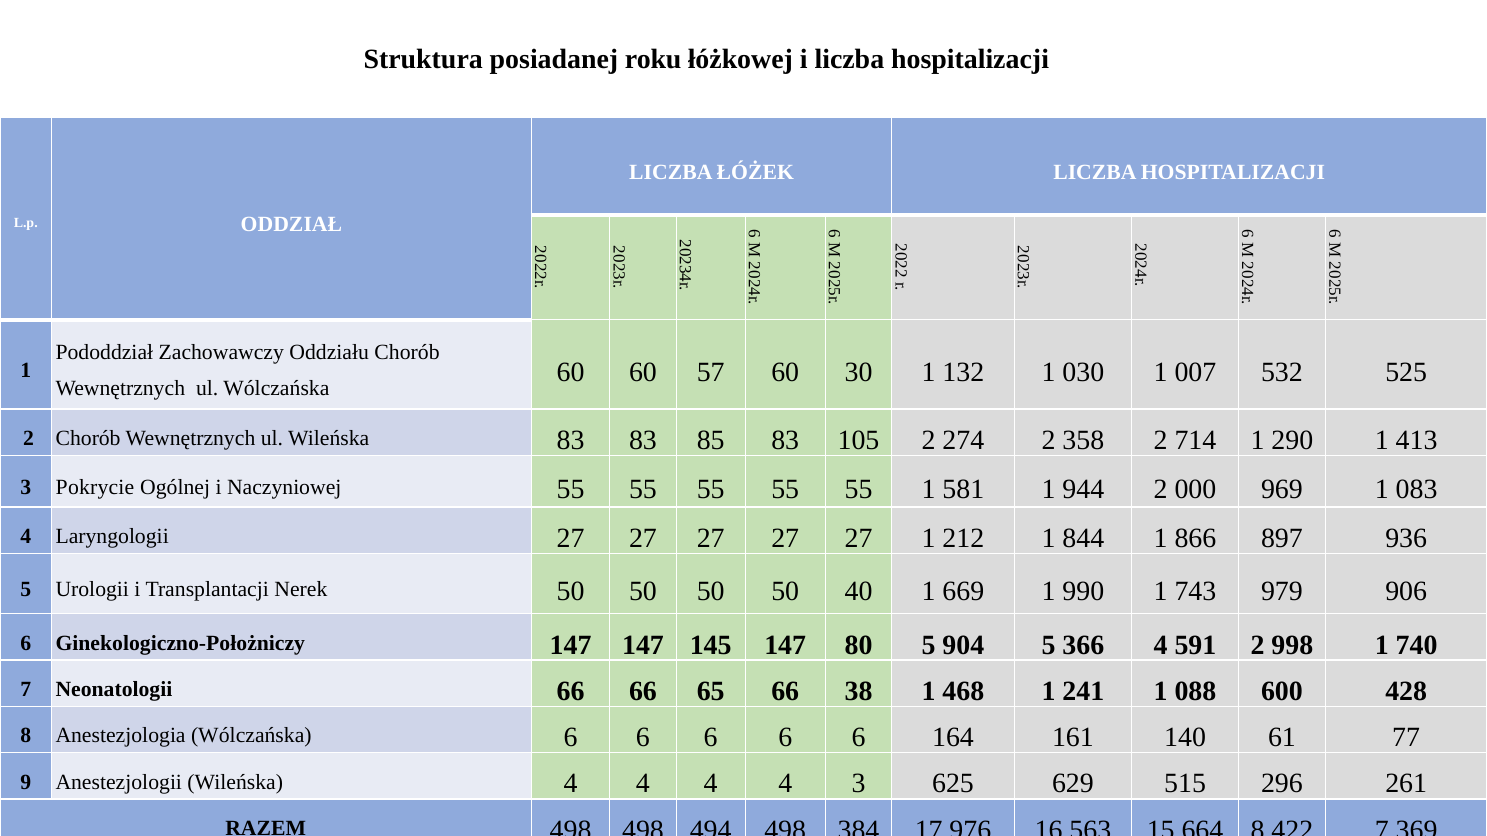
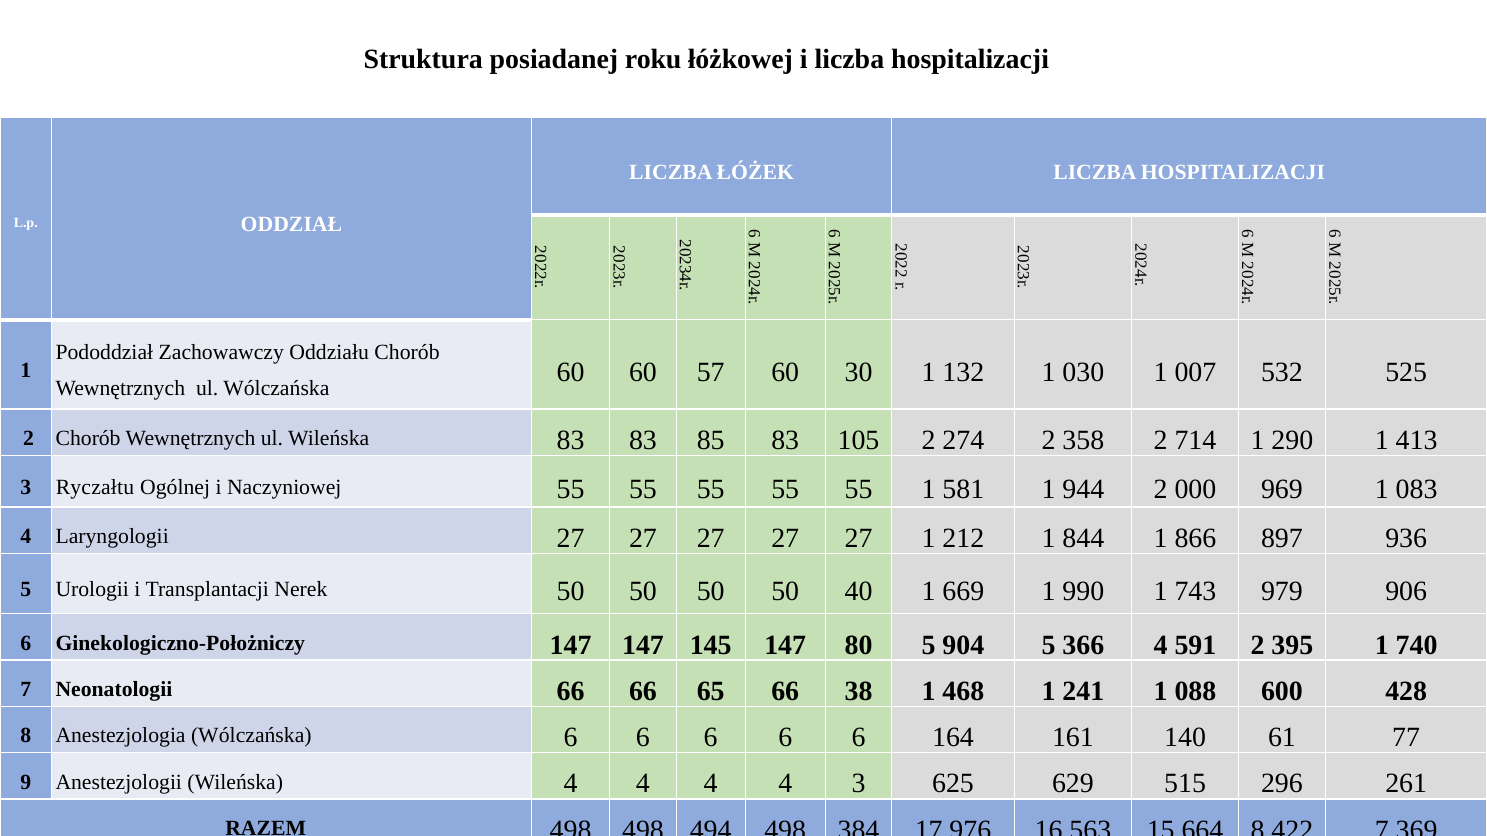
Pokrycie: Pokrycie -> Ryczałtu
998: 998 -> 395
